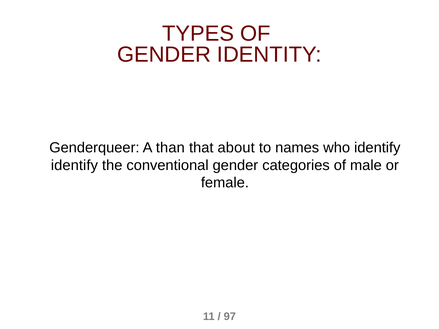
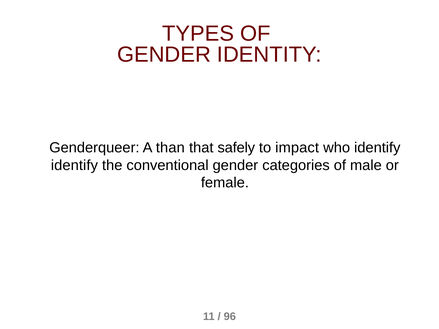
about: about -> safely
names: names -> impact
97: 97 -> 96
